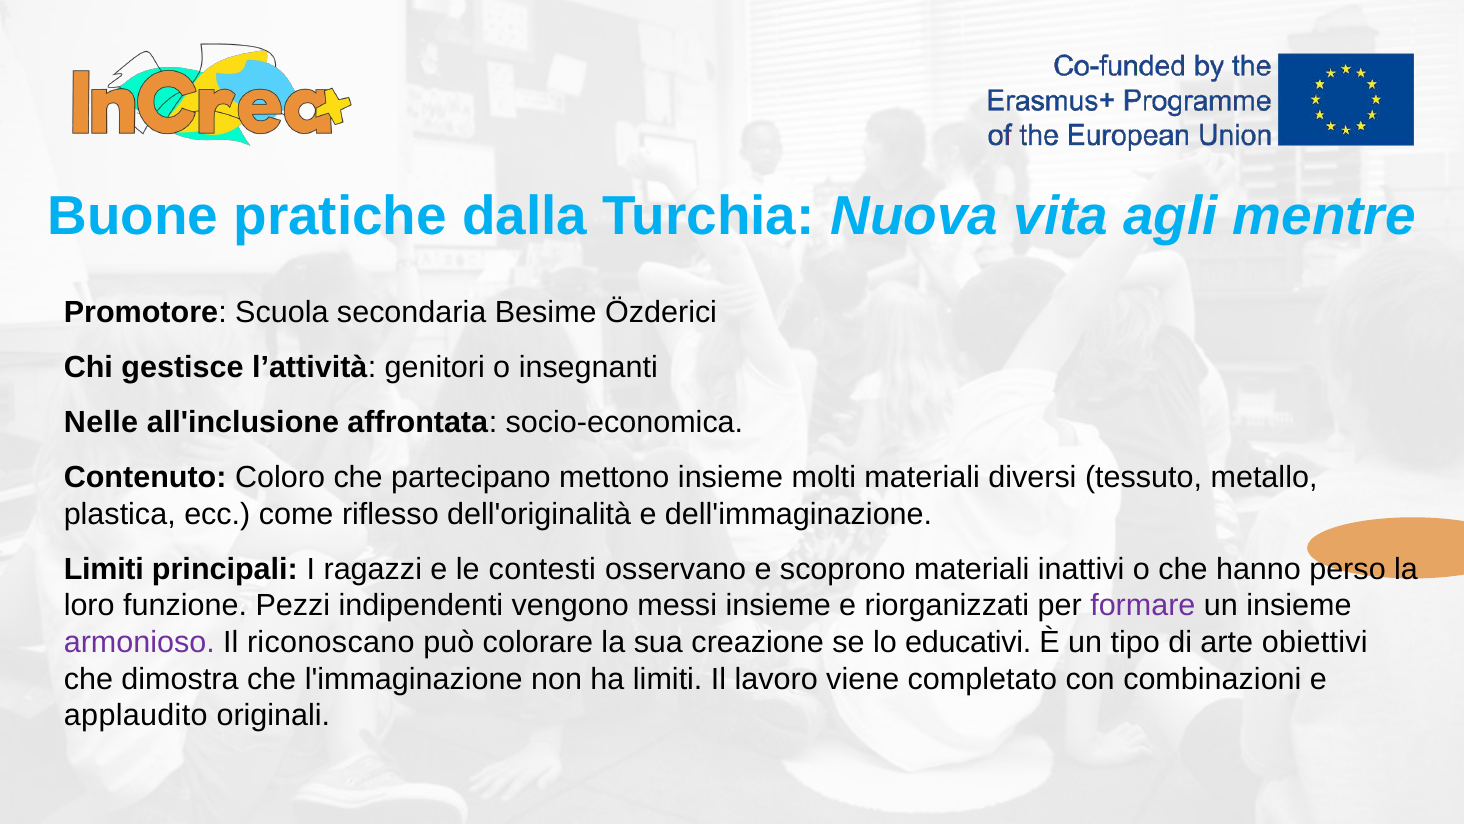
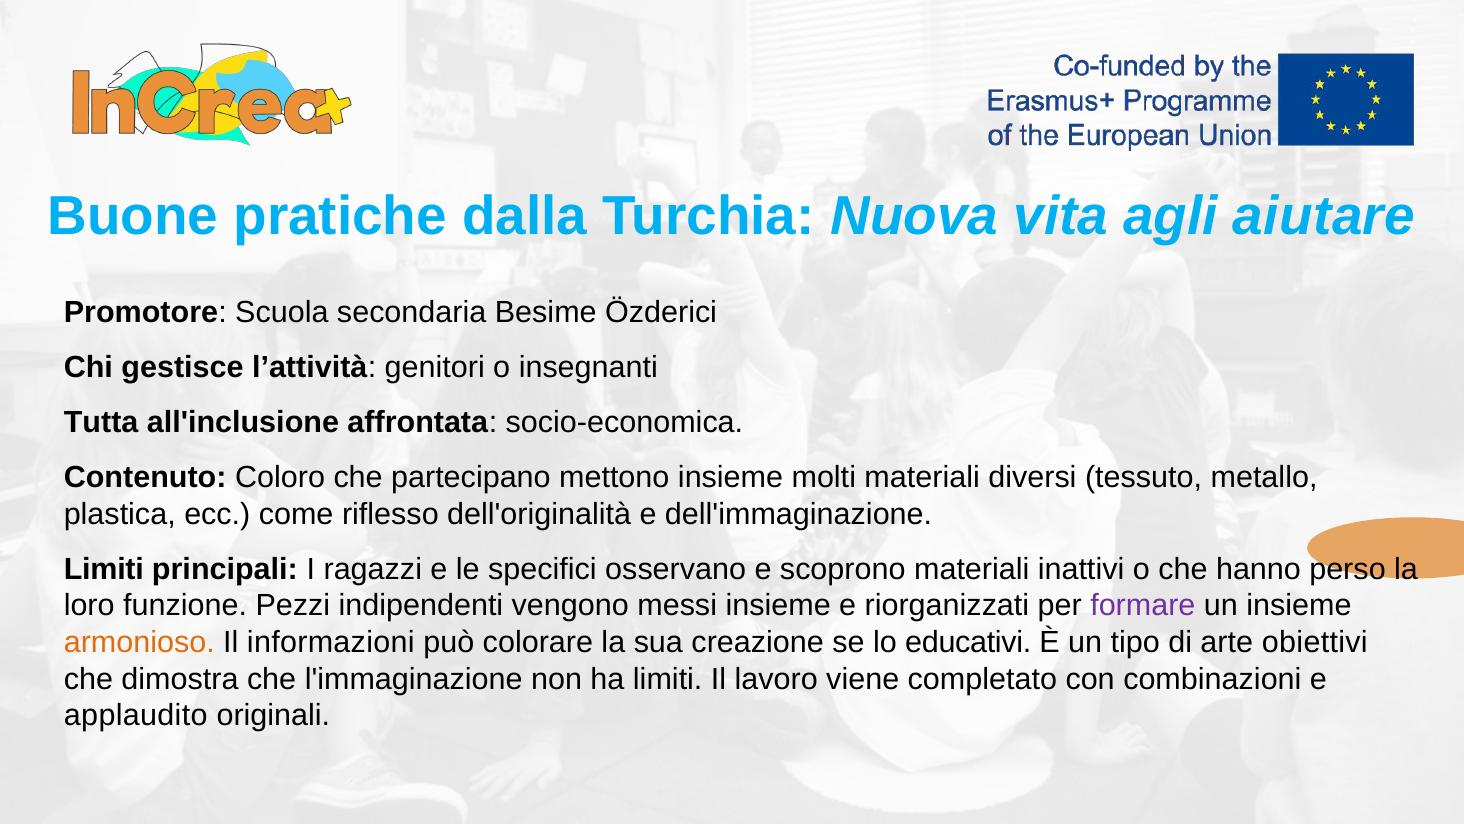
mentre: mentre -> aiutare
Nelle: Nelle -> Tutta
contesti: contesti -> specifici
armonioso colour: purple -> orange
riconoscano: riconoscano -> informazioni
